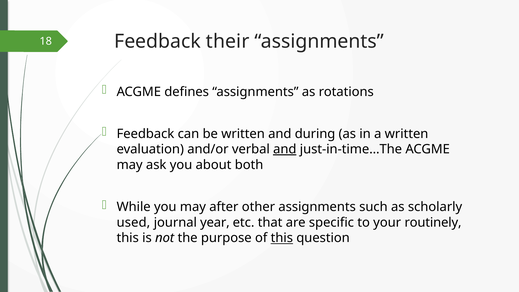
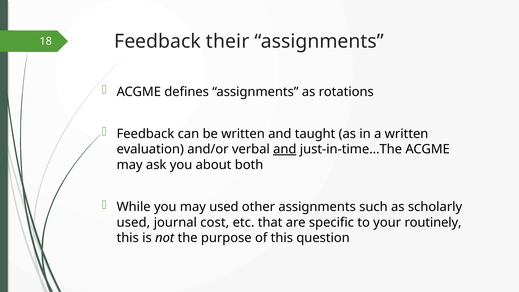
during: during -> taught
may after: after -> used
year: year -> cost
this at (282, 238) underline: present -> none
